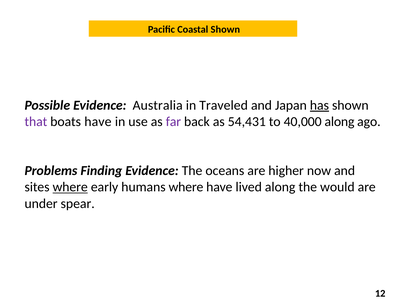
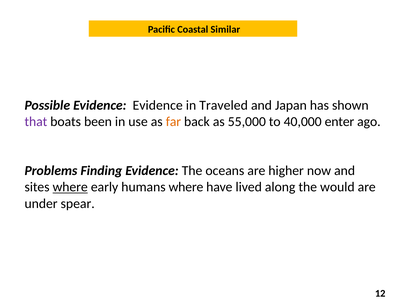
Coastal Shown: Shown -> Similar
Evidence Australia: Australia -> Evidence
has underline: present -> none
boats have: have -> been
far colour: purple -> orange
54,431: 54,431 -> 55,000
40,000 along: along -> enter
